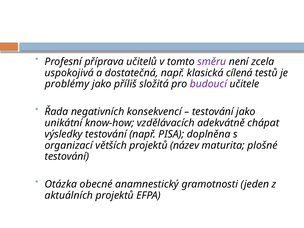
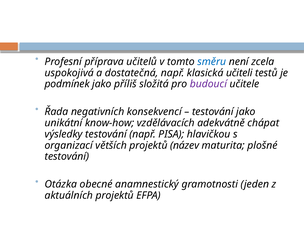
směru colour: purple -> blue
cílená: cílená -> učiteli
problémy: problémy -> podmínek
doplněna: doplněna -> hlavičkou
